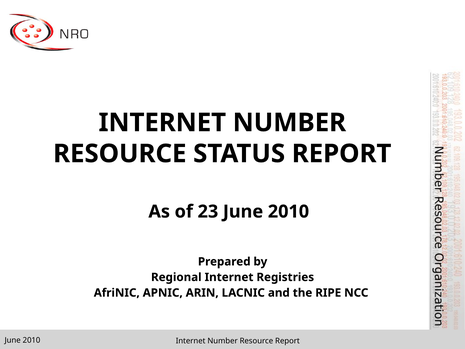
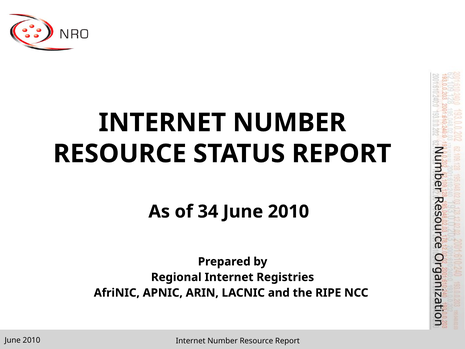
23: 23 -> 34
